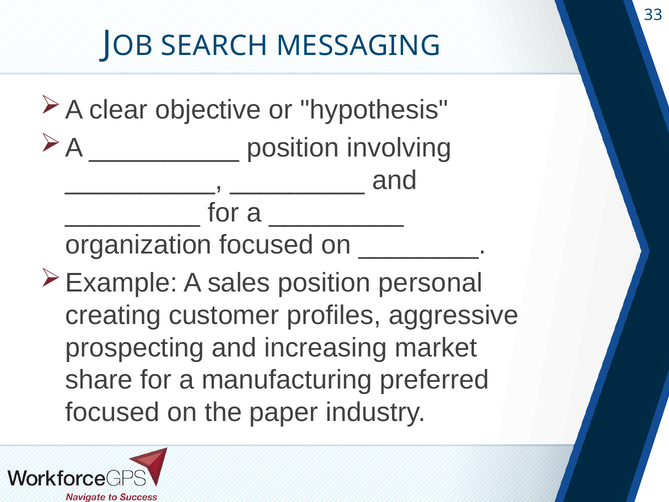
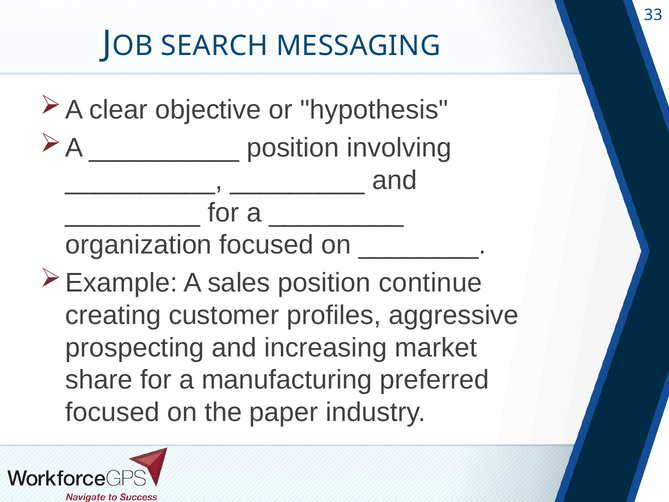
personal: personal -> continue
